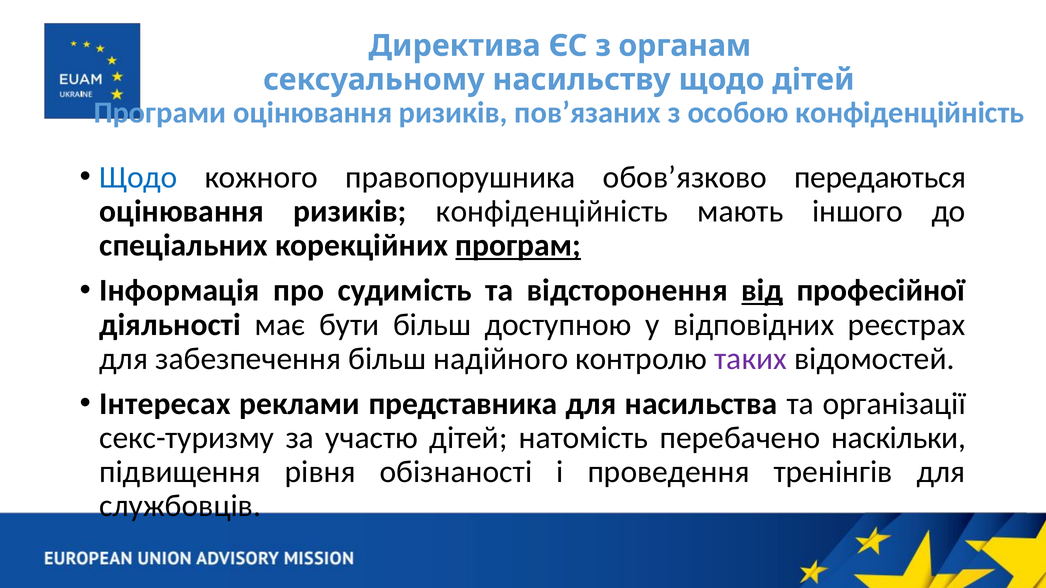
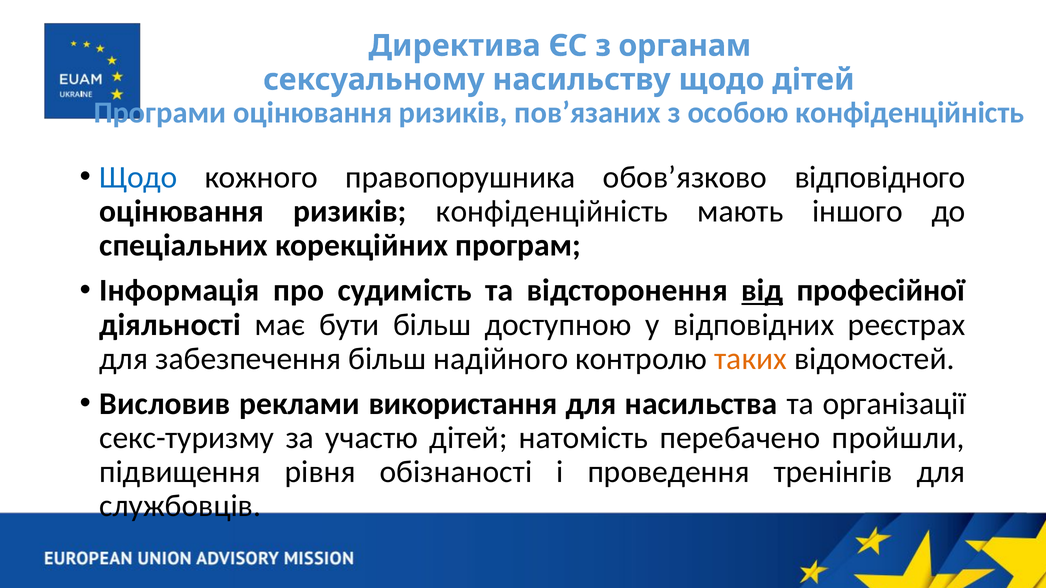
передаються: передаються -> відповідного
програм underline: present -> none
таких colour: purple -> orange
Інтересах: Інтересах -> Висловив
представника: представника -> використання
наскільки: наскільки -> пройшли
